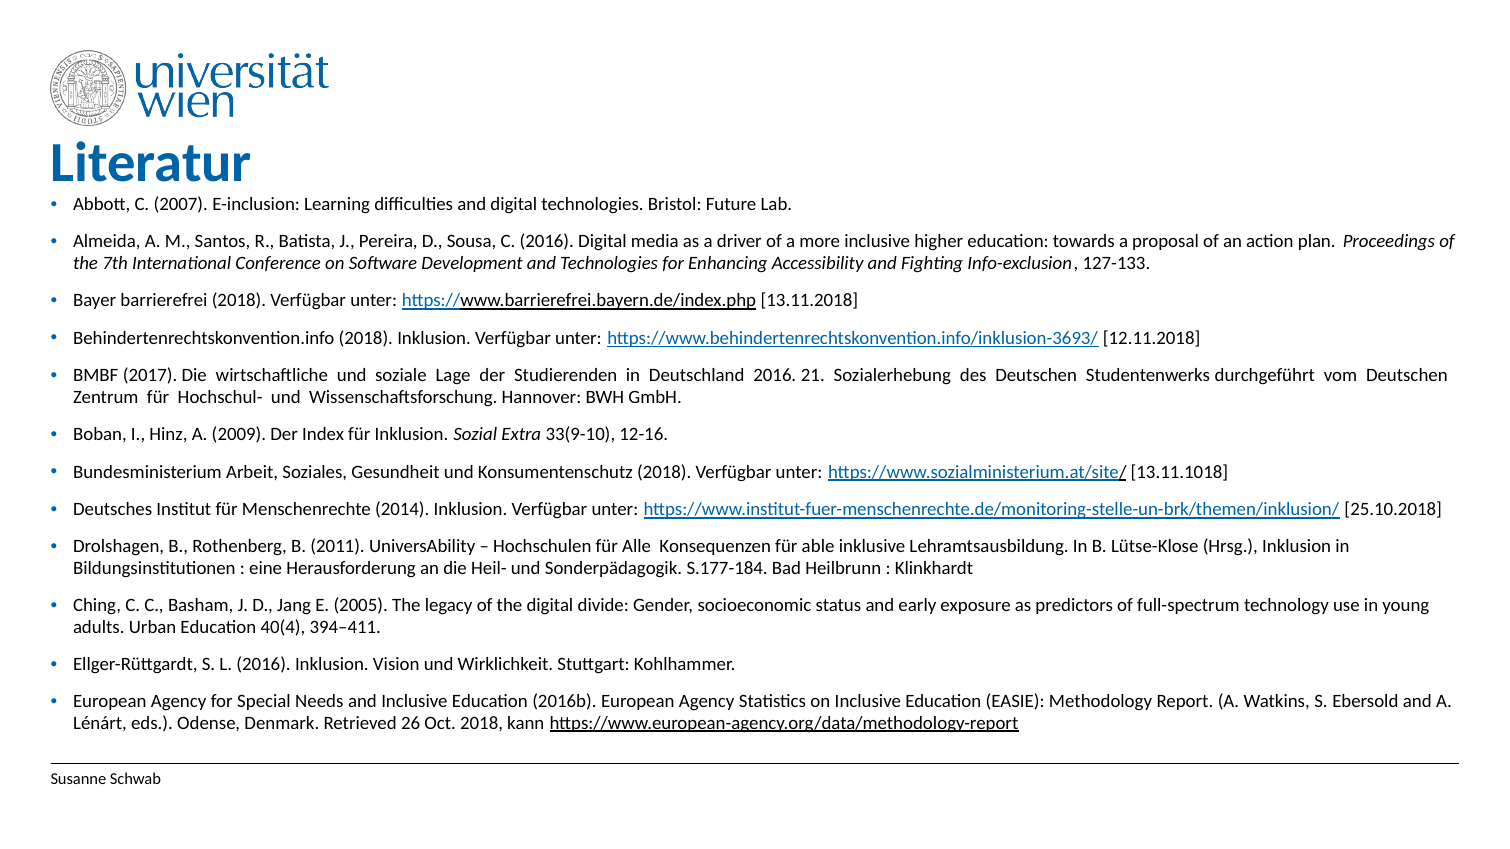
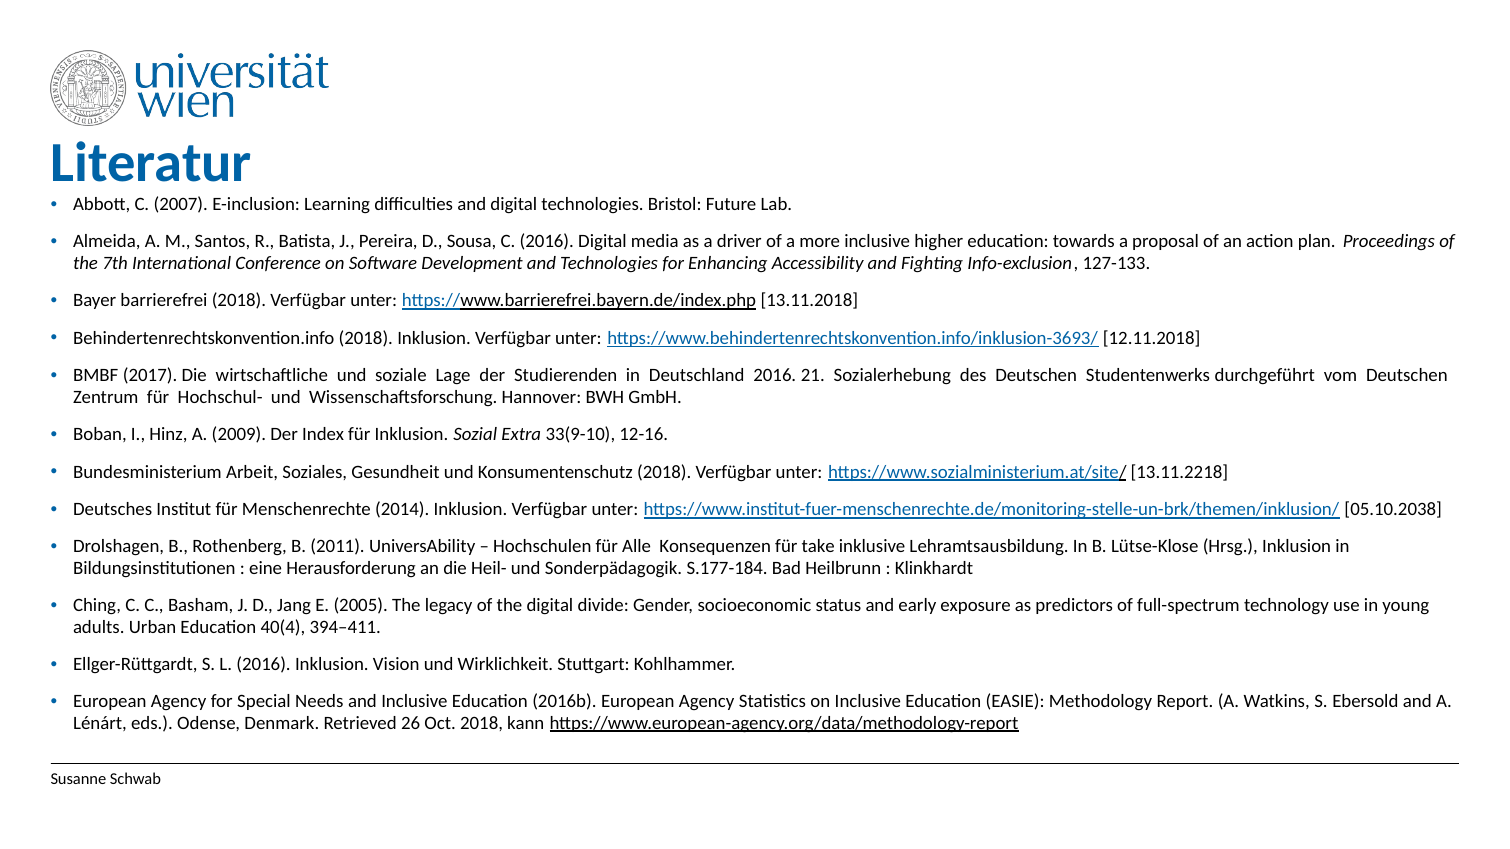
13.11.1018: 13.11.1018 -> 13.11.2218
25.10.2018: 25.10.2018 -> 05.10.2038
able: able -> take
